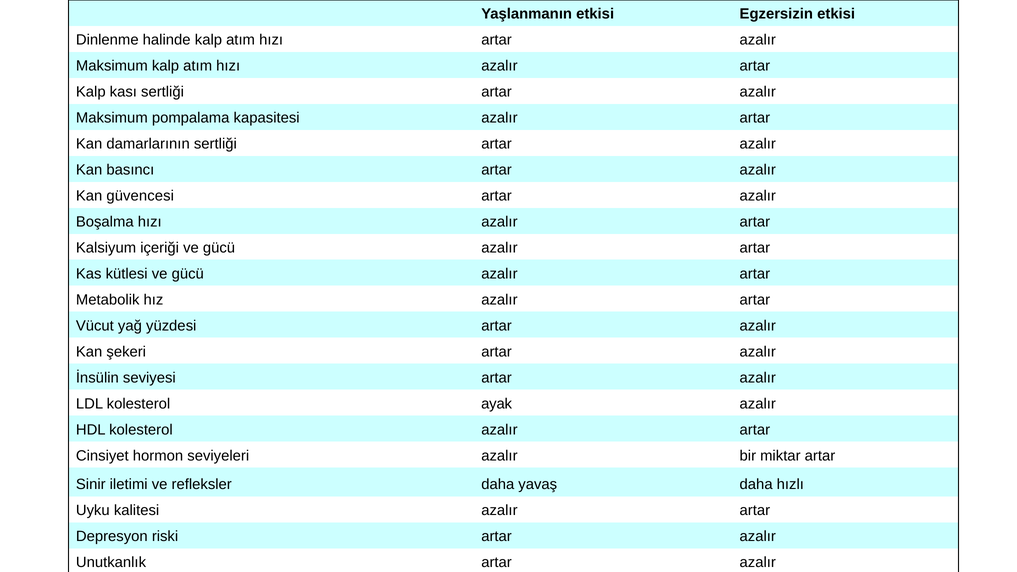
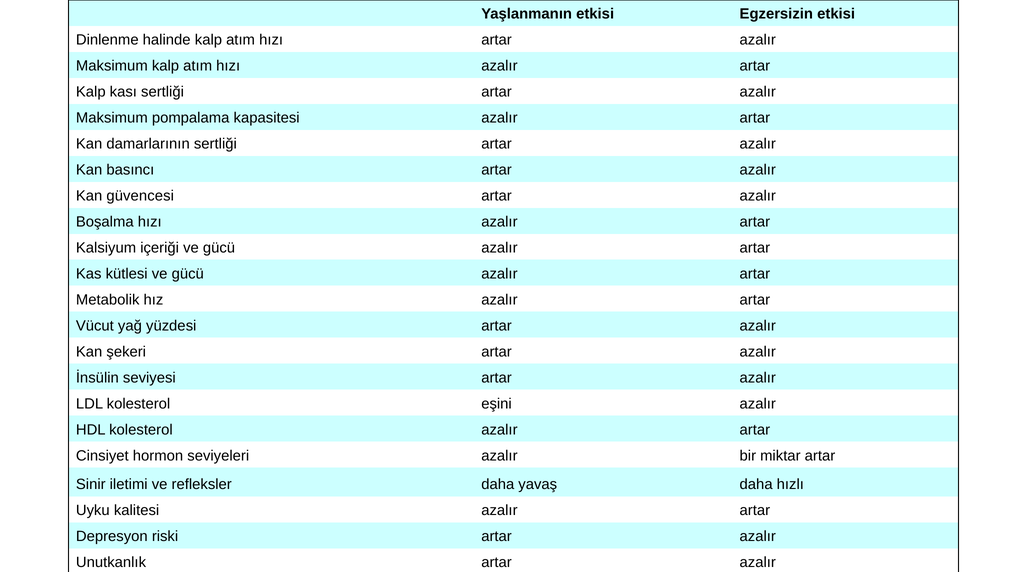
ayak: ayak -> eşini
